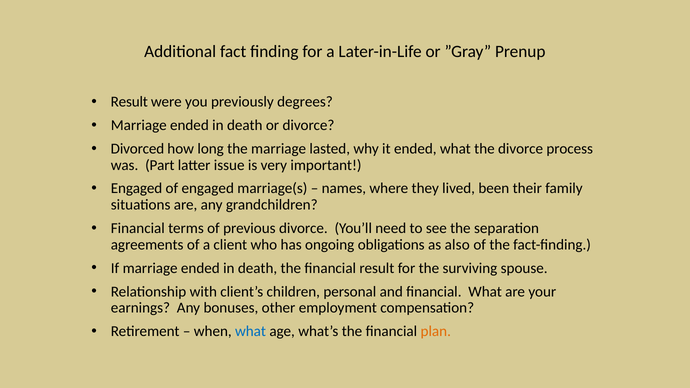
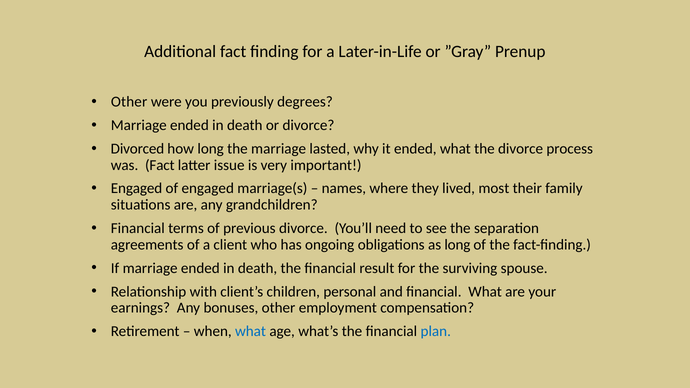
Result at (129, 102): Result -> Other
was Part: Part -> Fact
been: been -> most
as also: also -> long
plan colour: orange -> blue
